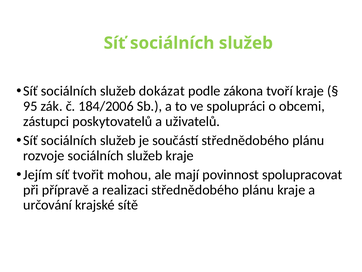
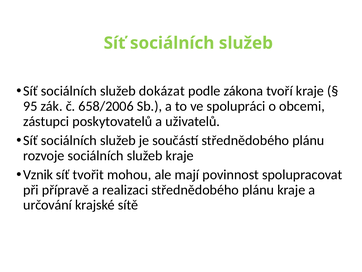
184/2006: 184/2006 -> 658/2006
Jejím: Jejím -> Vznik
